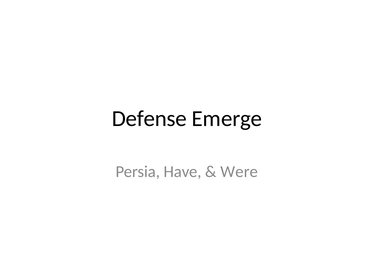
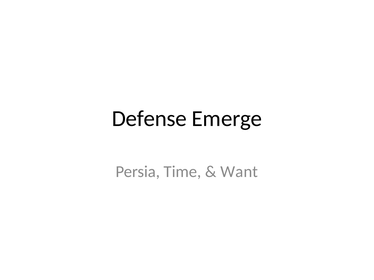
Have: Have -> Time
Were: Were -> Want
